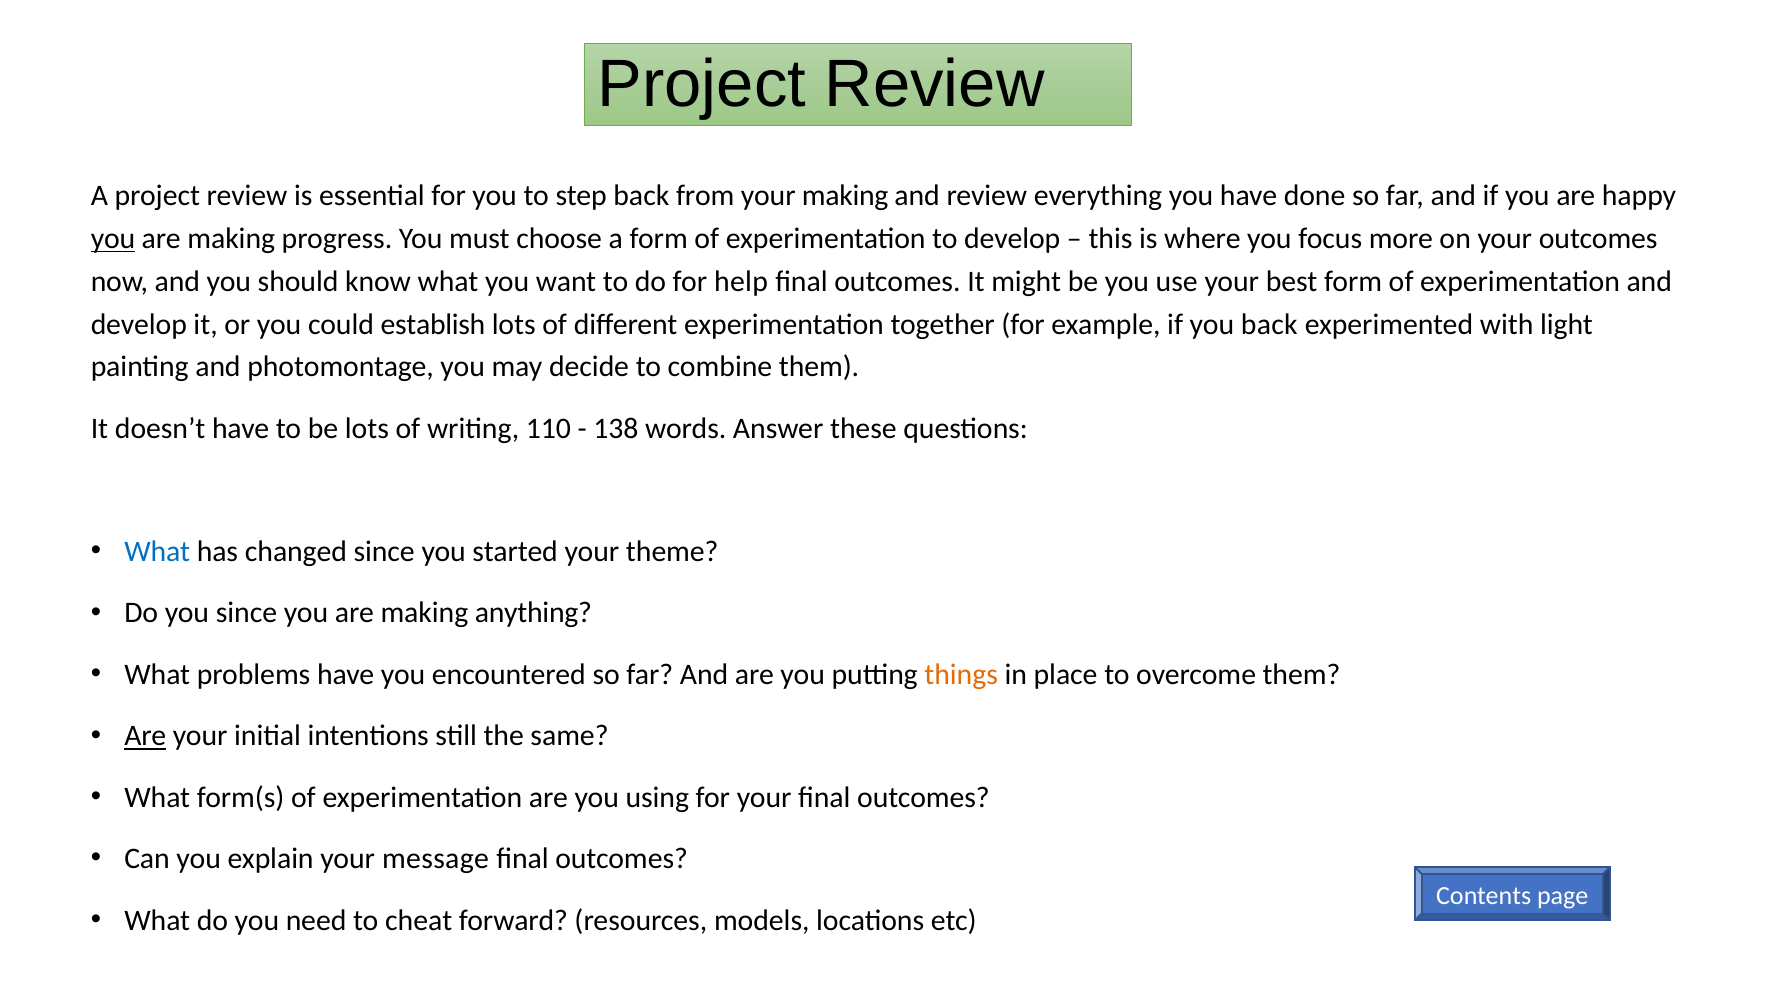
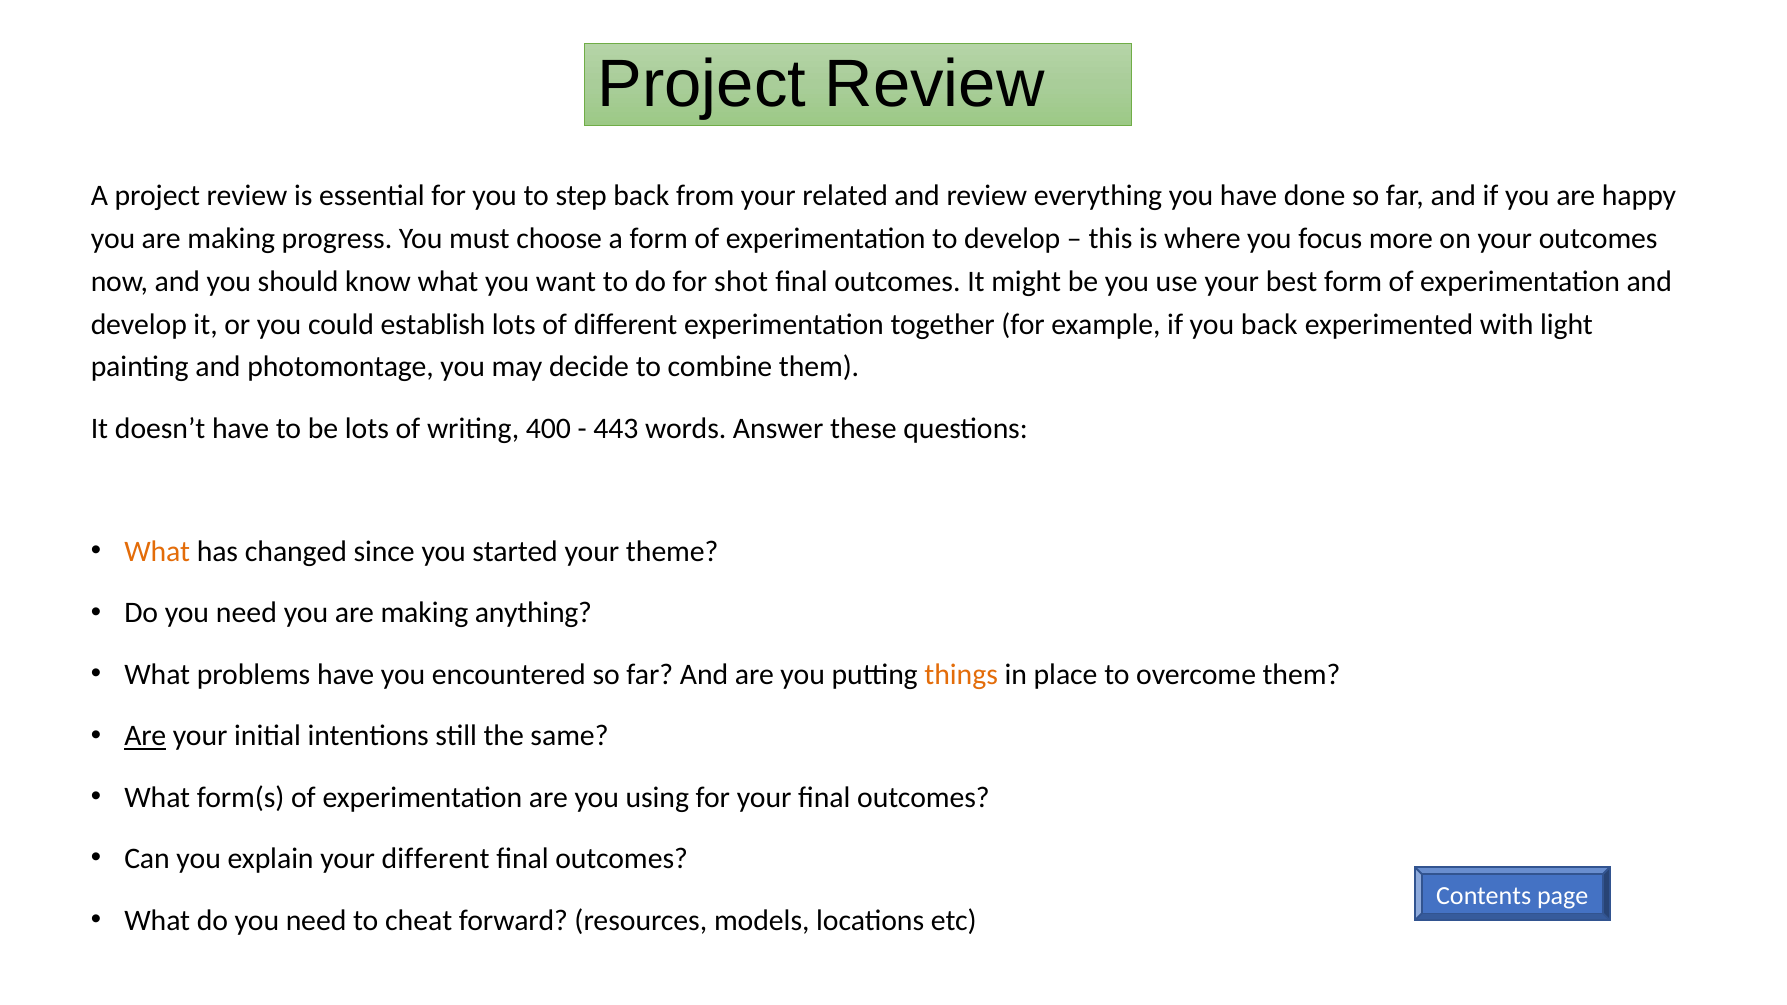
your making: making -> related
you at (113, 239) underline: present -> none
help: help -> shot
110: 110 -> 400
138: 138 -> 443
What at (157, 552) colour: blue -> orange
since at (246, 613): since -> need
your message: message -> different
